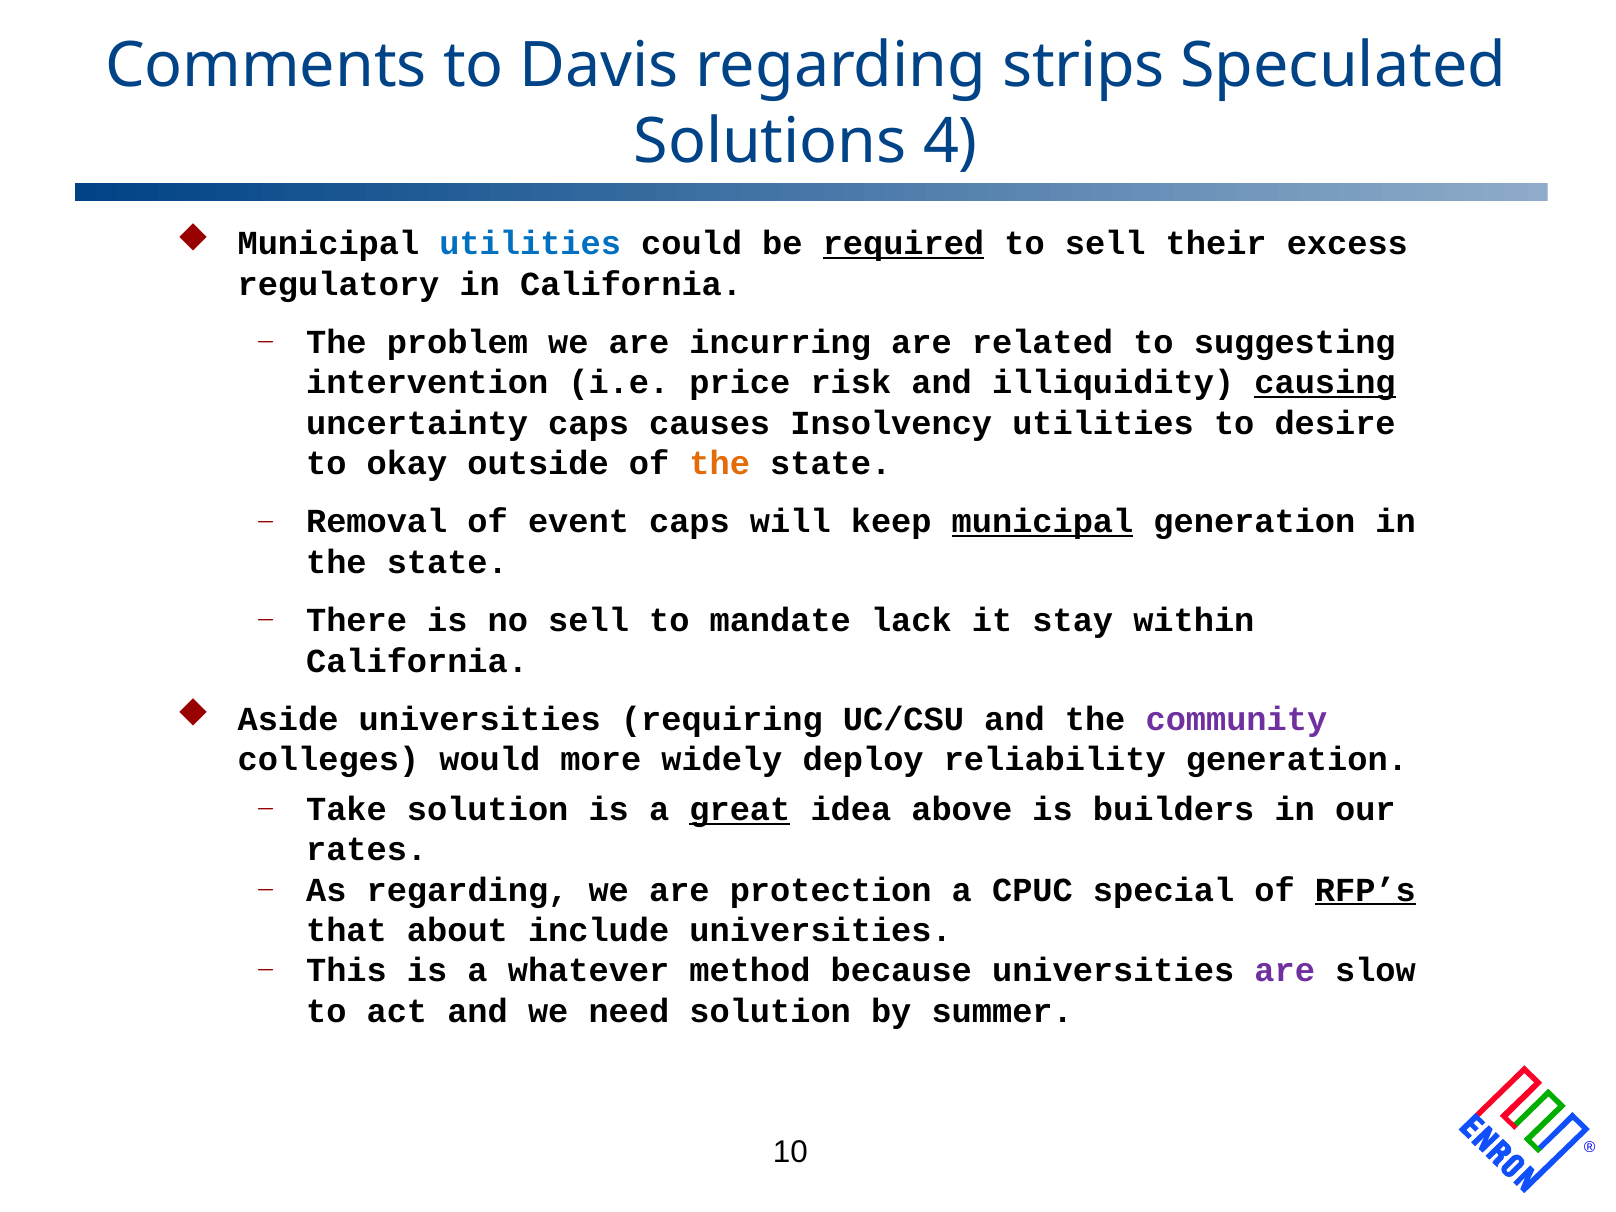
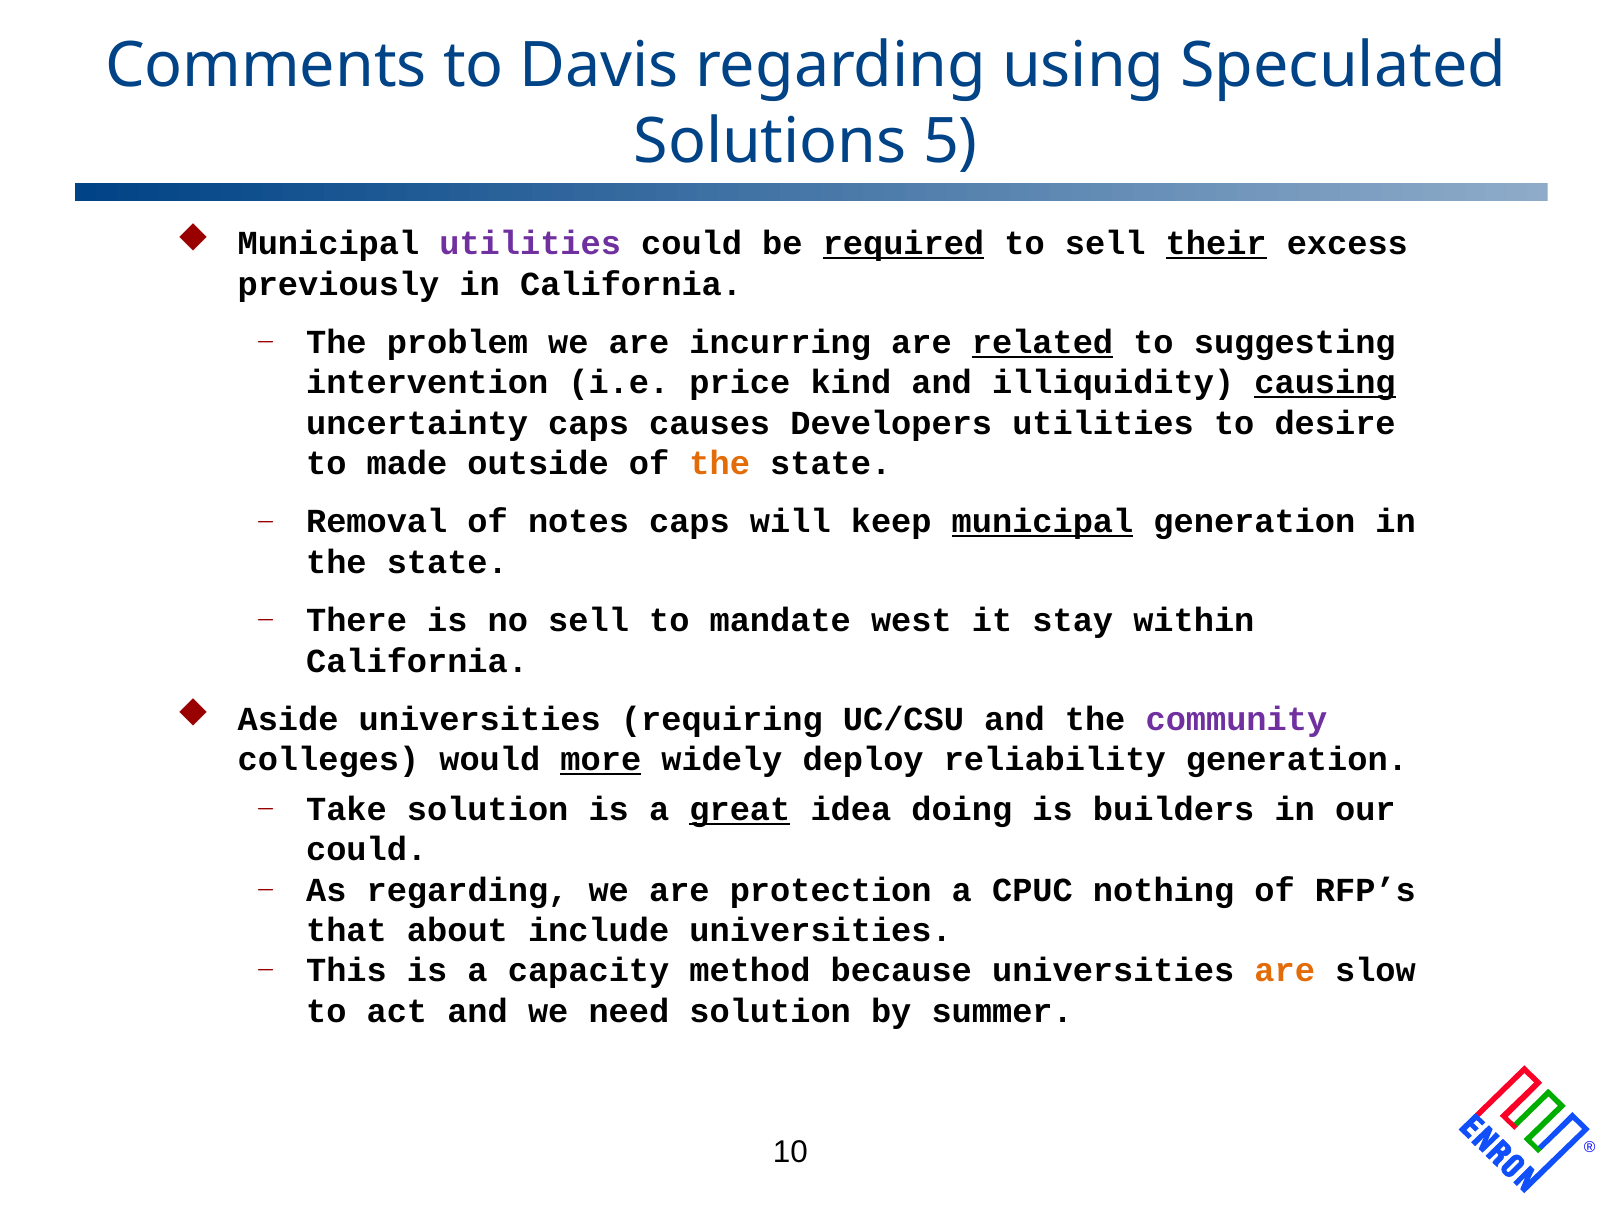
strips: strips -> using
4: 4 -> 5
utilities at (530, 244) colour: blue -> purple
their underline: none -> present
regulatory: regulatory -> previously
related underline: none -> present
risk: risk -> kind
Insolvency: Insolvency -> Developers
okay: okay -> made
event: event -> notes
lack: lack -> west
more underline: none -> present
above: above -> doing
rates at (367, 850): rates -> could
special: special -> nothing
RFP’s underline: present -> none
whatever: whatever -> capacity
are at (1285, 971) colour: purple -> orange
